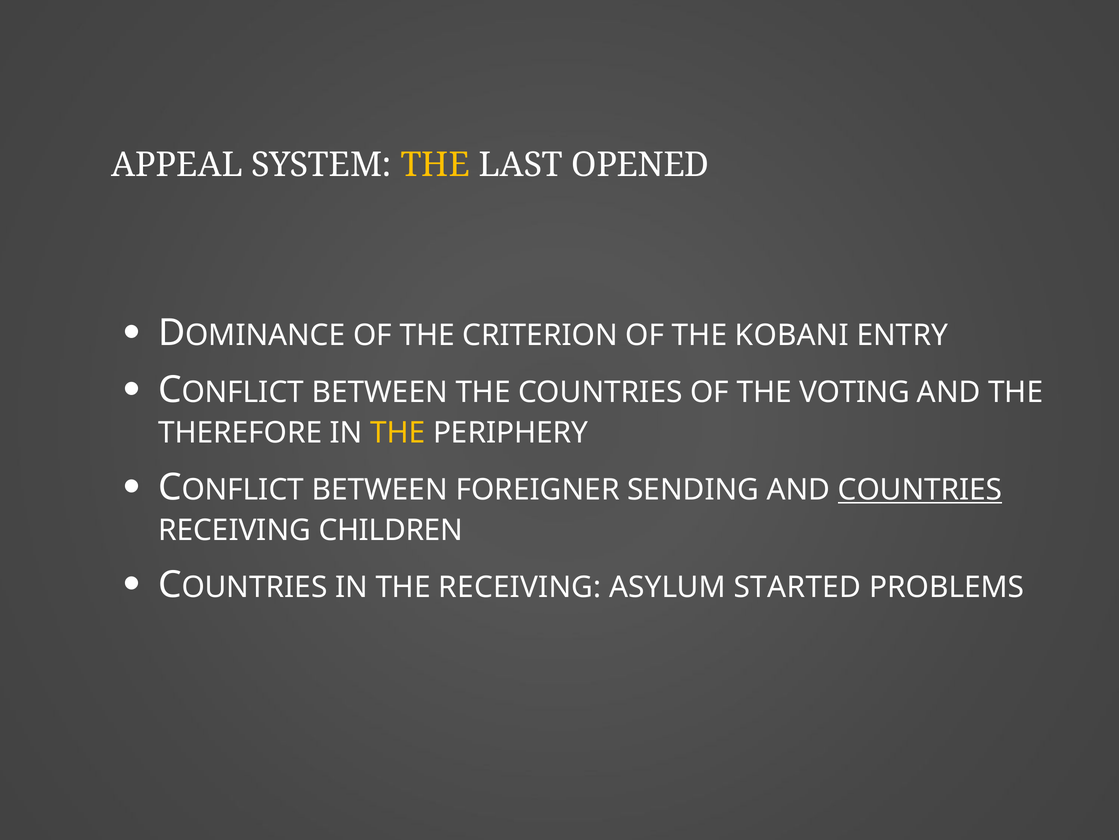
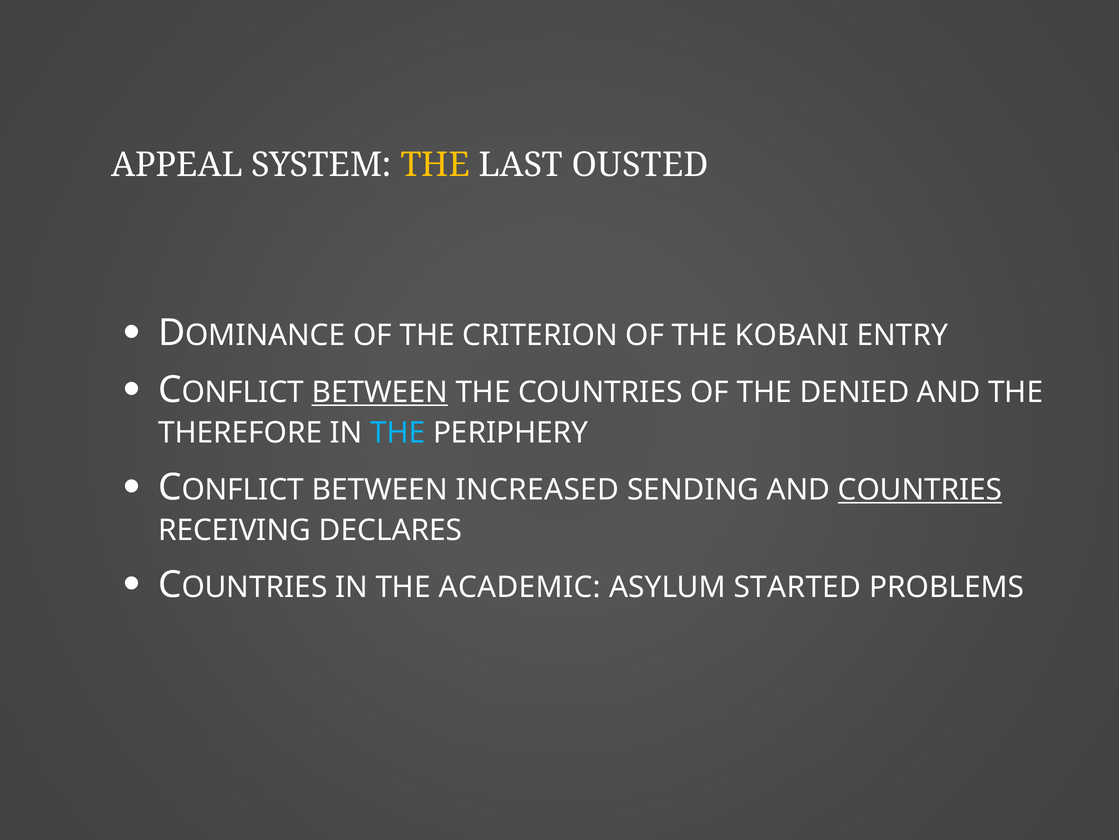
OPENED: OPENED -> OUSTED
BETWEEN at (380, 392) underline: none -> present
VOTING: VOTING -> DENIED
THE at (398, 432) colour: yellow -> light blue
FOREIGNER: FOREIGNER -> INCREASED
CHILDREN: CHILDREN -> DECLARES
THE RECEIVING: RECEIVING -> ACADEMIC
